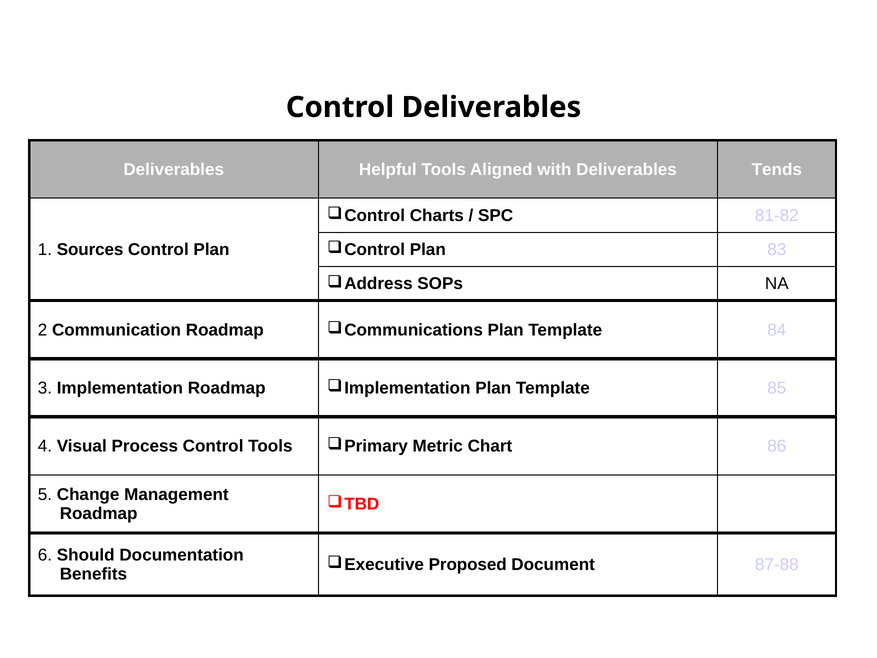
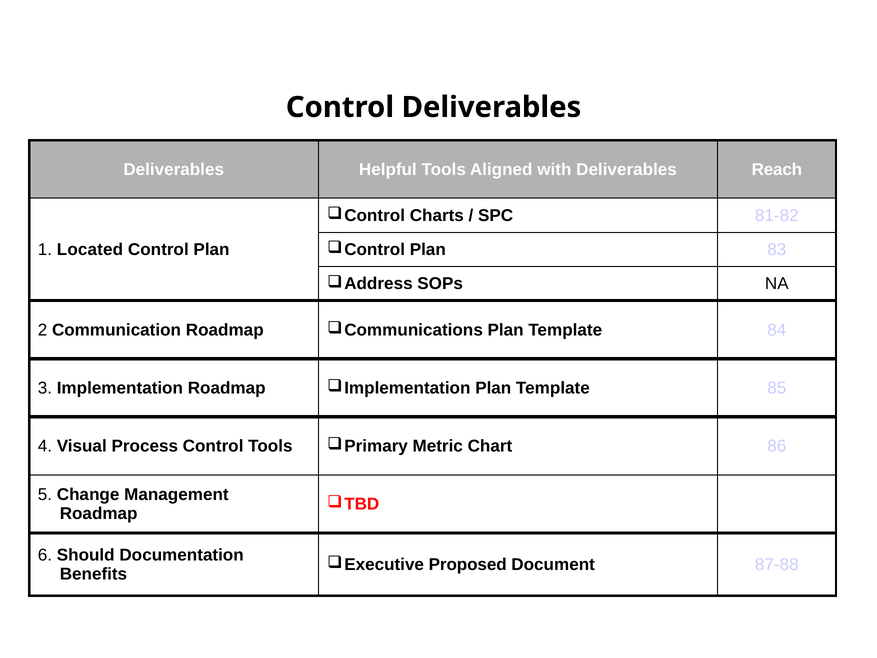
Tends: Tends -> Reach
Sources: Sources -> Located
